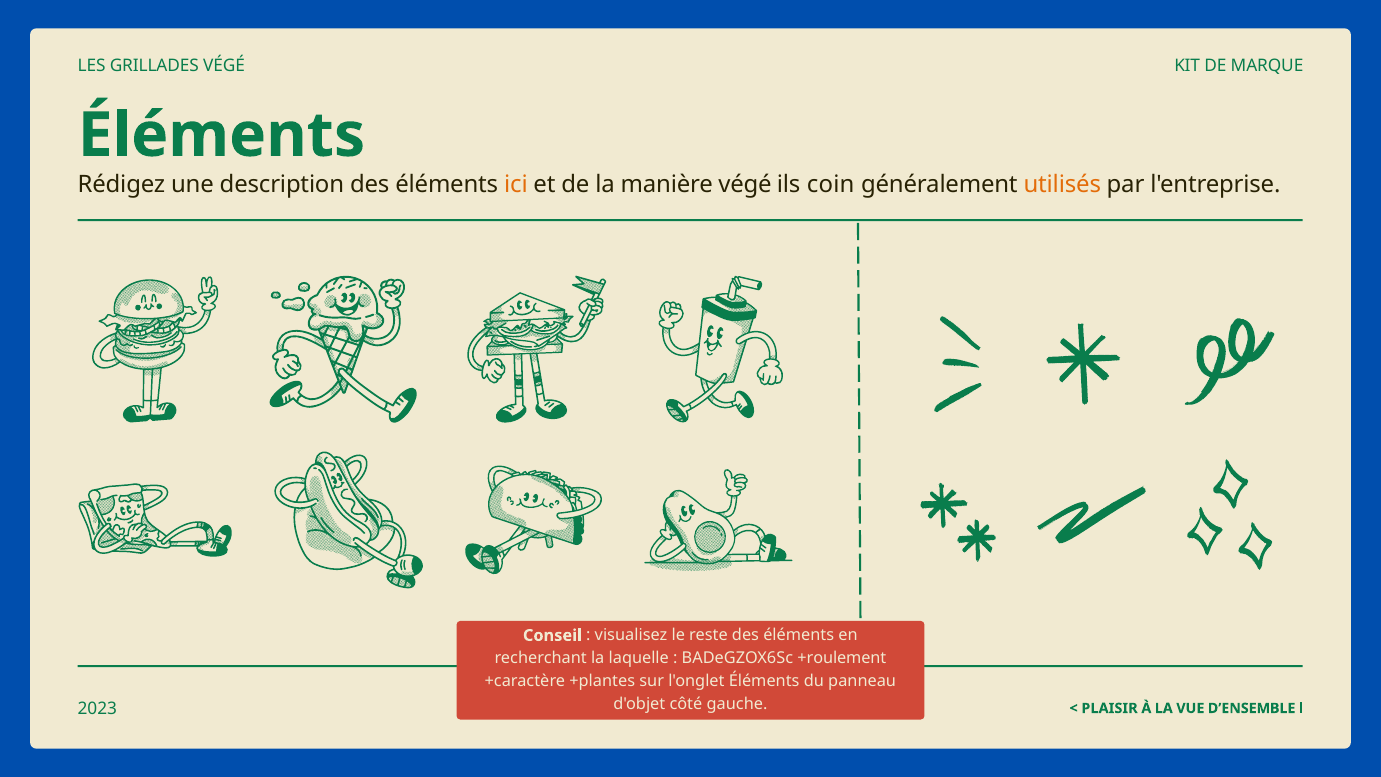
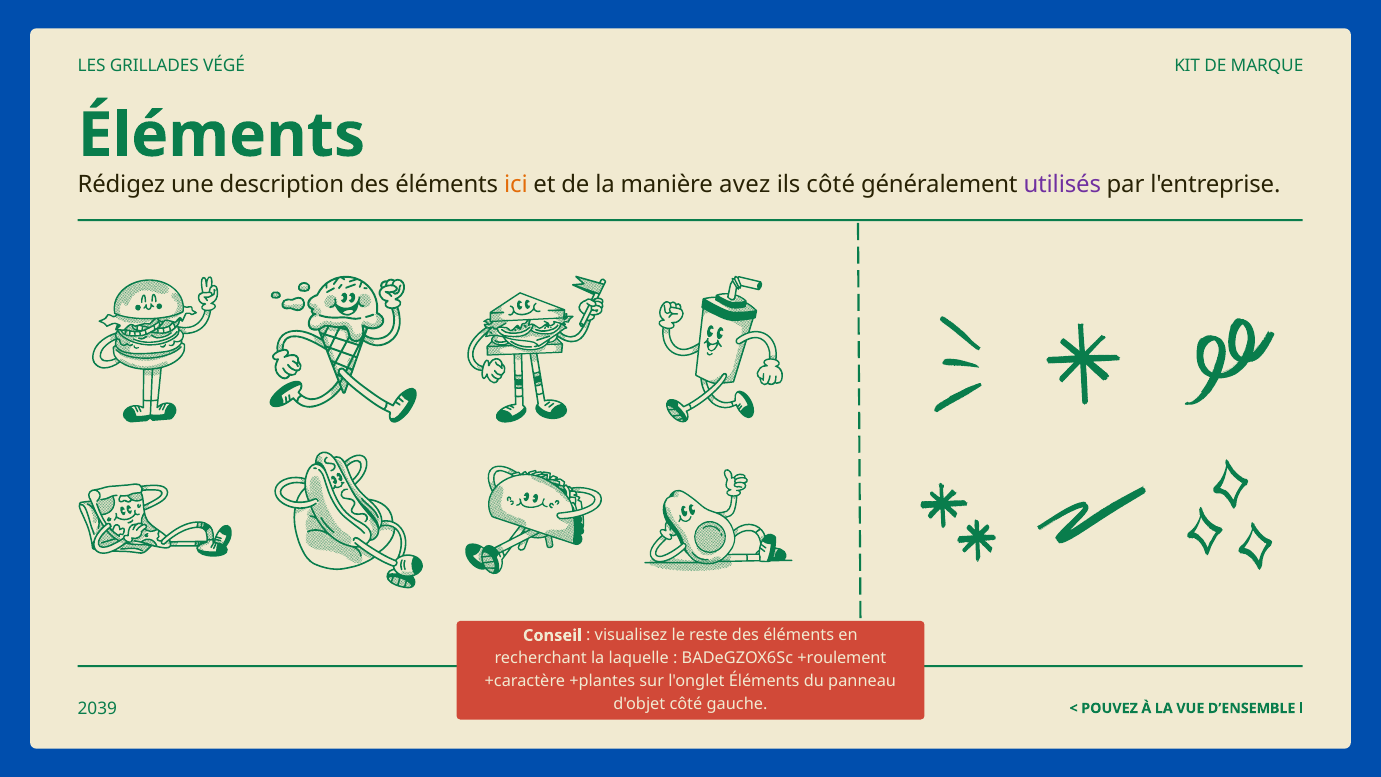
manière végé: végé -> avez
ils coin: coin -> côté
utilisés colour: orange -> purple
PLAISIR: PLAISIR -> POUVEZ
2023: 2023 -> 2039
